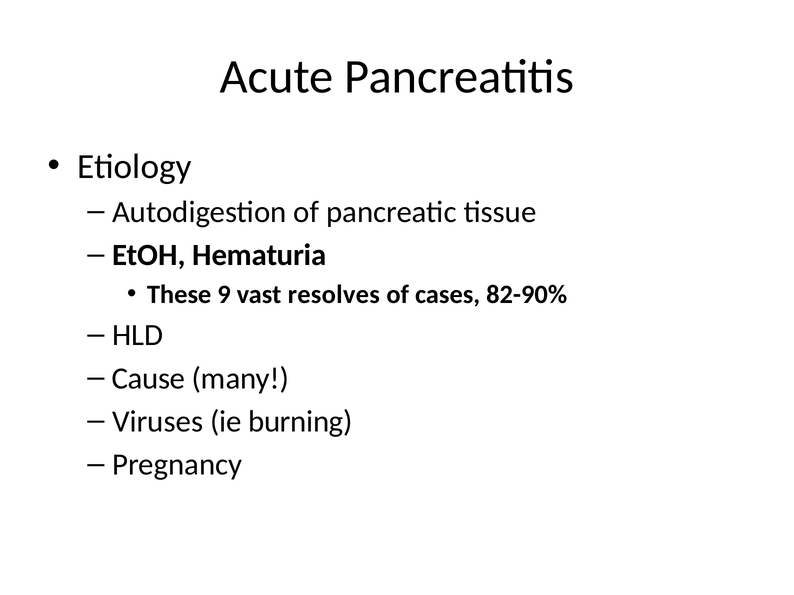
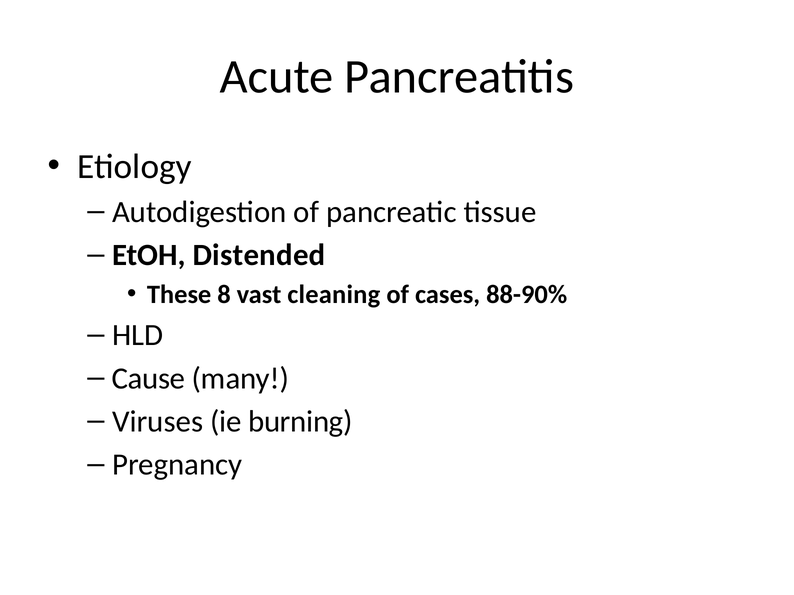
Hematuria: Hematuria -> Distended
9: 9 -> 8
resolves: resolves -> cleaning
82-90%: 82-90% -> 88-90%
